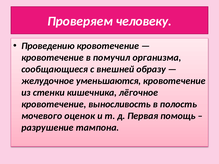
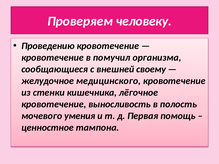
образу: образу -> своему
уменьшаются: уменьшаются -> медицинского
оценок: оценок -> умения
разрушение: разрушение -> ценностное
